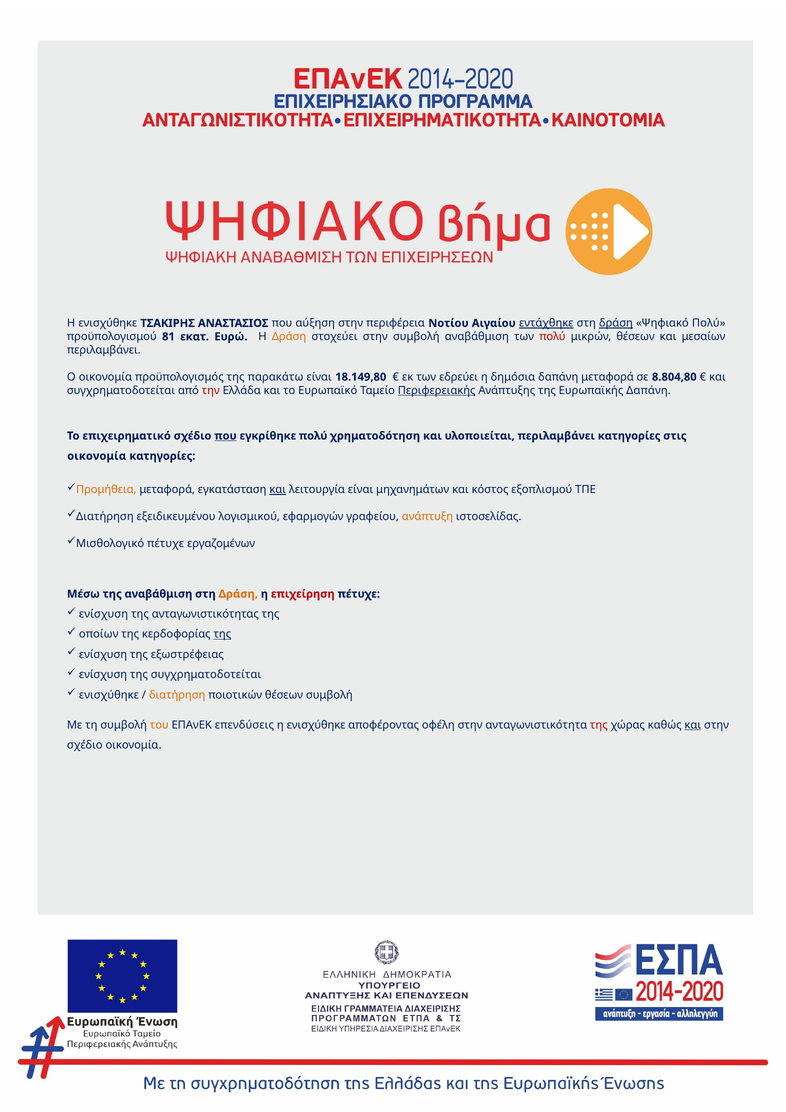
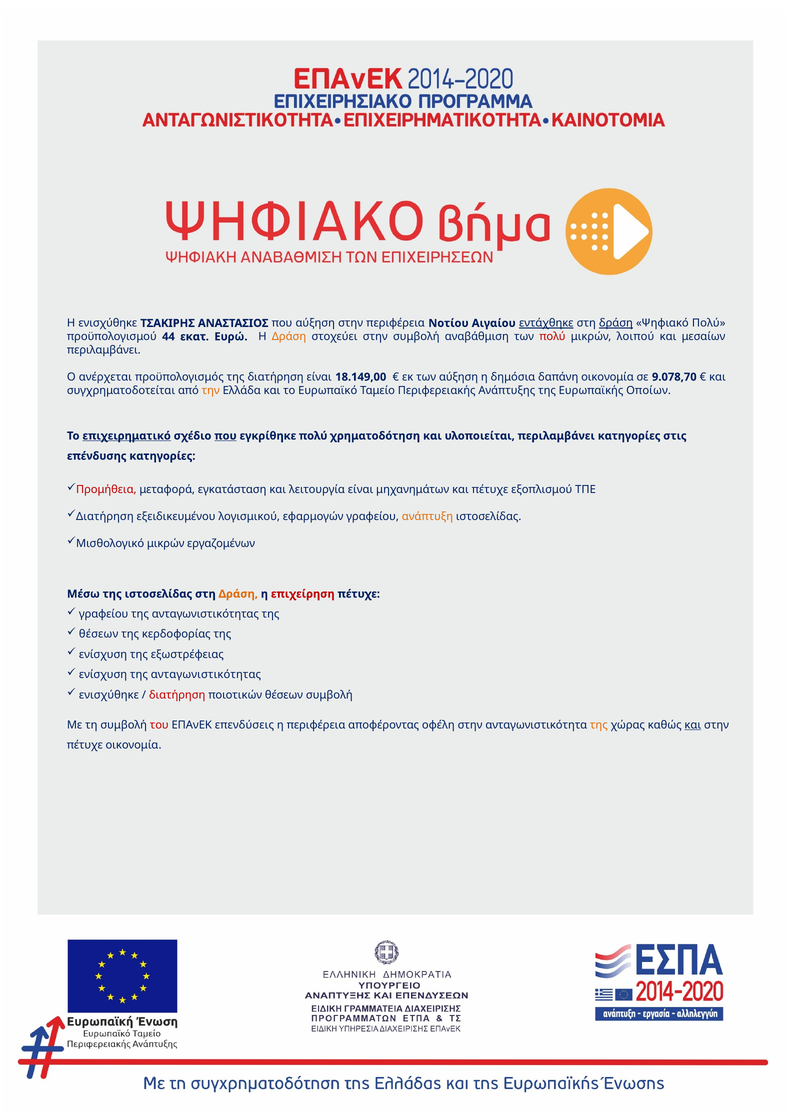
81: 81 -> 44
μικρών θέσεων: θέσεων -> λοιπού
Ο οικονομία: οικονομία -> ανέρχεται
της παρακάτω: παρακάτω -> διατήρηση
18.149,80: 18.149,80 -> 18.149,00
των εδρεύει: εδρεύει -> αύξηση
δαπάνη μεταφορά: μεταφορά -> οικονομία
8.804,80: 8.804,80 -> 9.078,70
την colour: red -> orange
Περιφερειακής underline: present -> none
Ευρωπαϊκής Δαπάνη: Δαπάνη -> Οποίων
επιχειρηματικό underline: none -> present
οικονομία at (97, 456): οικονομία -> επένδυσης
Προμήθεια colour: orange -> red
και at (278, 489) underline: present -> none
και κόστος: κόστος -> πέτυχε
Μισθολογικό πέτυχε: πέτυχε -> μικρών
της αναβάθμιση: αναβάθμιση -> ιστοσελίδας
ενίσχυση at (104, 614): ενίσχυση -> γραφείου
οποίων at (99, 634): οποίων -> θέσεων
της at (222, 634) underline: present -> none
ενίσχυση της συγχρηματοδοτείται: συγχρηματοδοτείται -> ανταγωνιστικότητας
διατήρηση at (177, 695) colour: orange -> red
του colour: orange -> red
ενισχύθηκε at (316, 725): ενισχύθηκε -> περιφέρεια
της at (599, 725) colour: red -> orange
σχέδιο at (85, 745): σχέδιο -> πέτυχε
